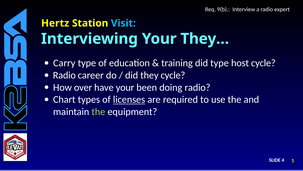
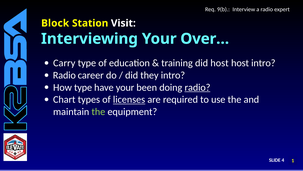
Hertz: Hertz -> Block
Visit colour: light blue -> white
They…: They… -> Over…
did type: type -> host
host cycle: cycle -> intro
they cycle: cycle -> intro
How over: over -> type
radio at (198, 87) underline: none -> present
